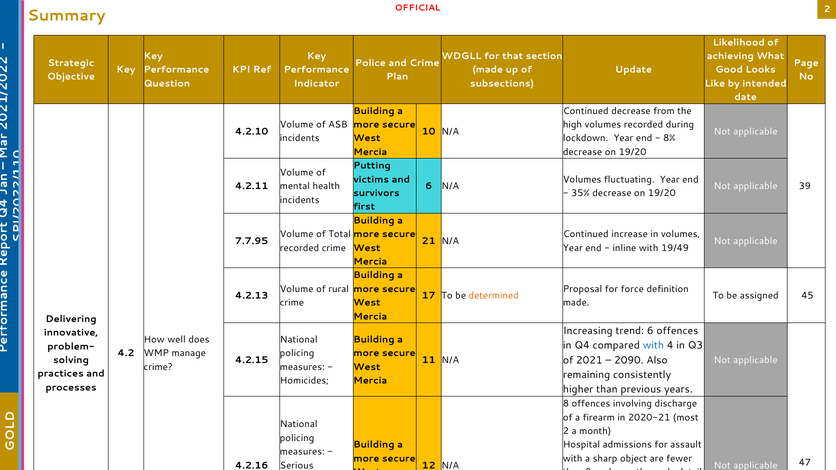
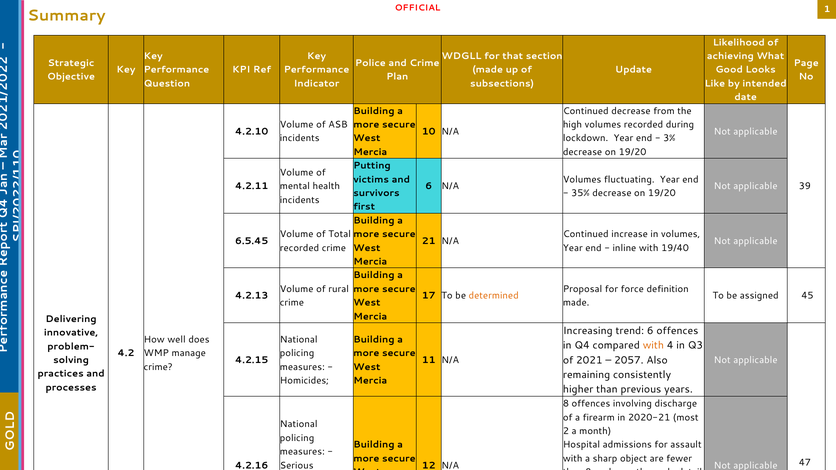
Summary 2: 2 -> 1
8%: 8% -> 3%
7.7.95: 7.7.95 -> 6.5.45
19/49: 19/49 -> 19/40
with at (653, 346) colour: blue -> orange
2090: 2090 -> 2057
